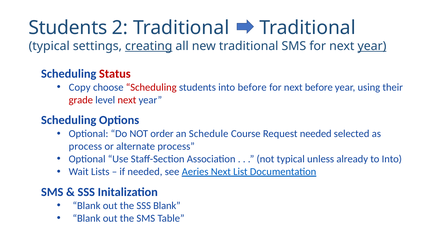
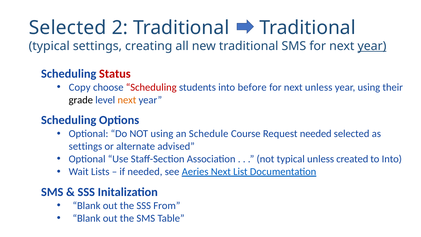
Students at (68, 28): Students -> Selected
creating underline: present -> none
next before: before -> unless
grade colour: red -> black
next at (127, 100) colour: red -> orange
NOT order: order -> using
process at (85, 146): process -> settings
alternate process: process -> advised
already: already -> created
SSS Blank: Blank -> From
